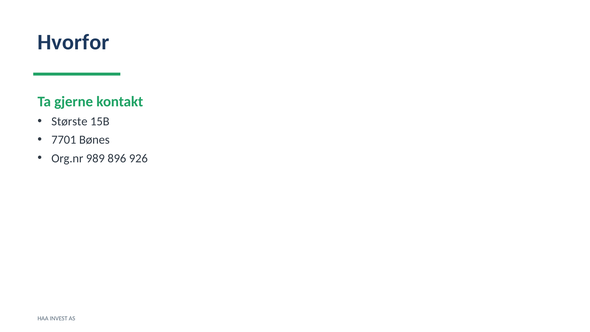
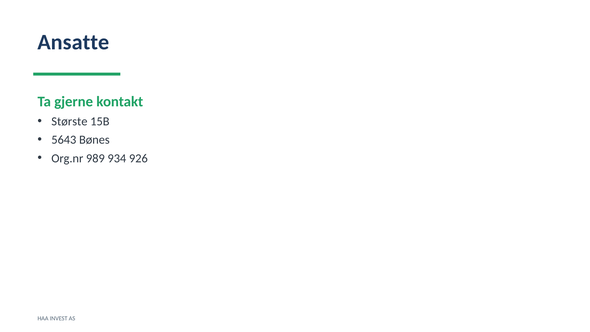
Hvorfor: Hvorfor -> Ansatte
7701: 7701 -> 5643
896: 896 -> 934
